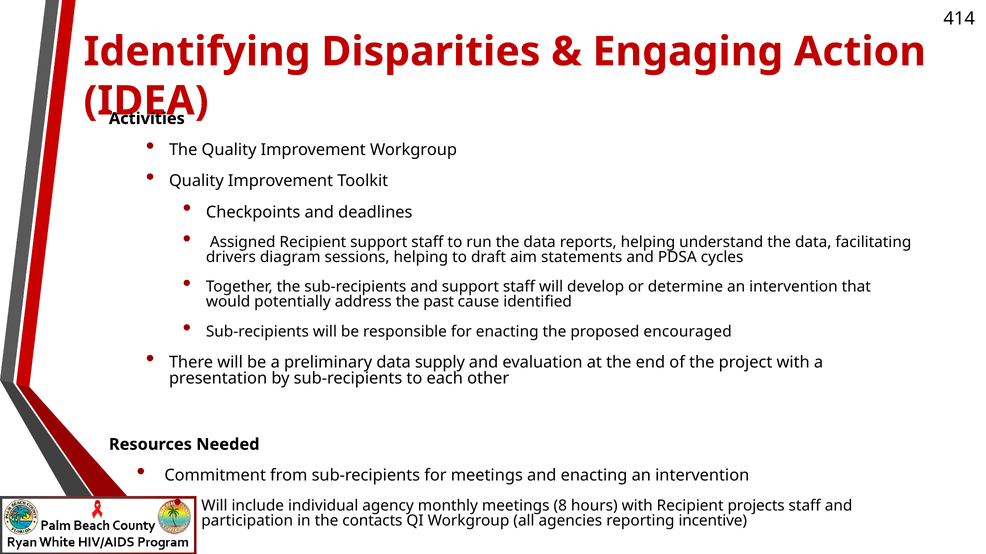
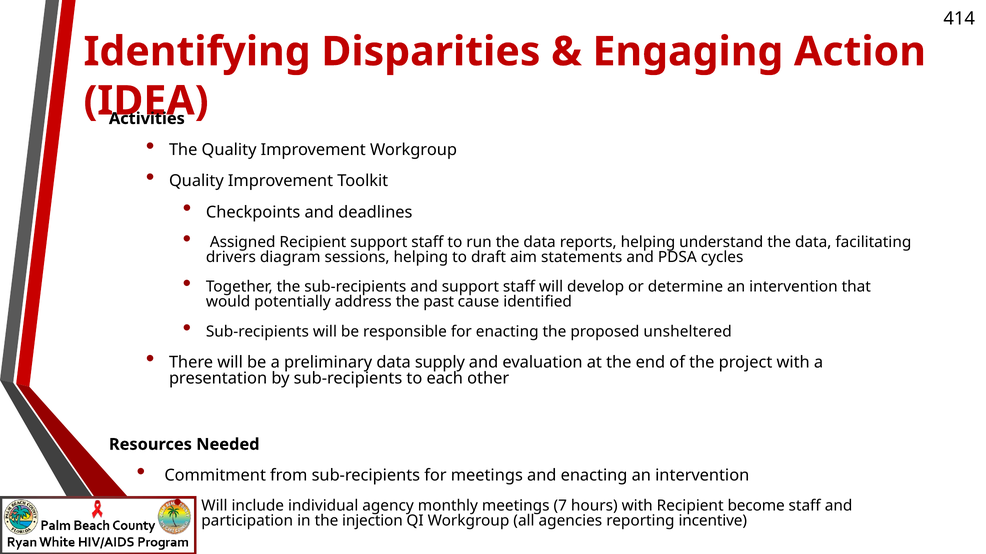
encouraged: encouraged -> unsheltered
8: 8 -> 7
projects: projects -> become
contacts: contacts -> injection
